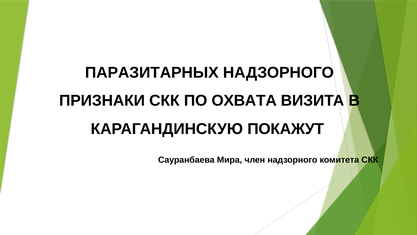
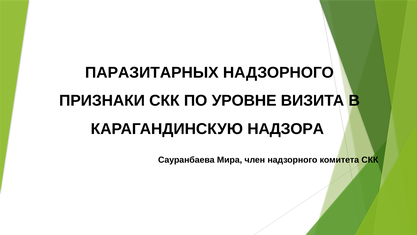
ОХВАТА: ОХВАТА -> УРОВНЕ
ПОКАЖУТ: ПОКАЖУТ -> НАДЗОРА
